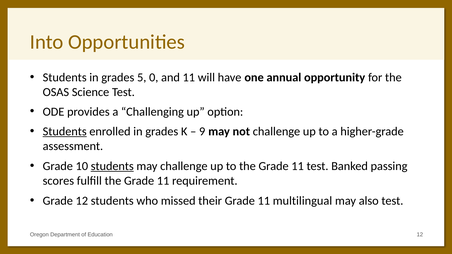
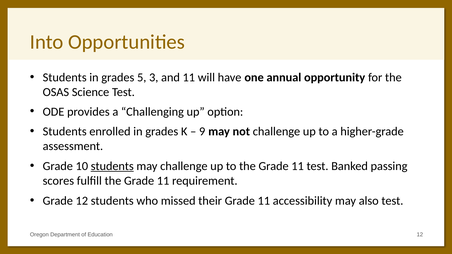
0: 0 -> 3
Students at (65, 132) underline: present -> none
multilingual: multilingual -> accessibility
